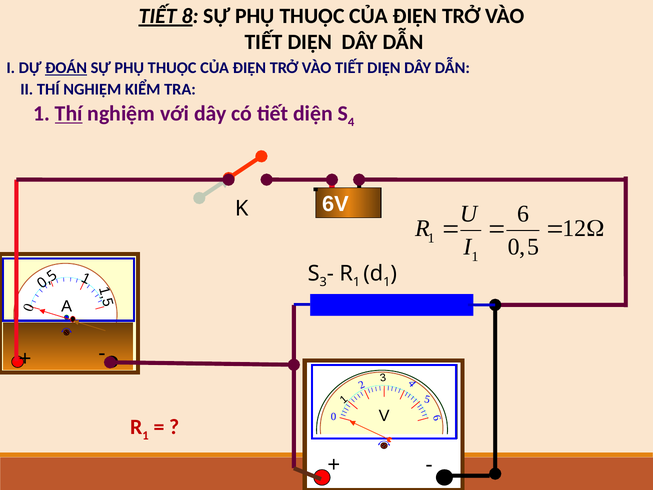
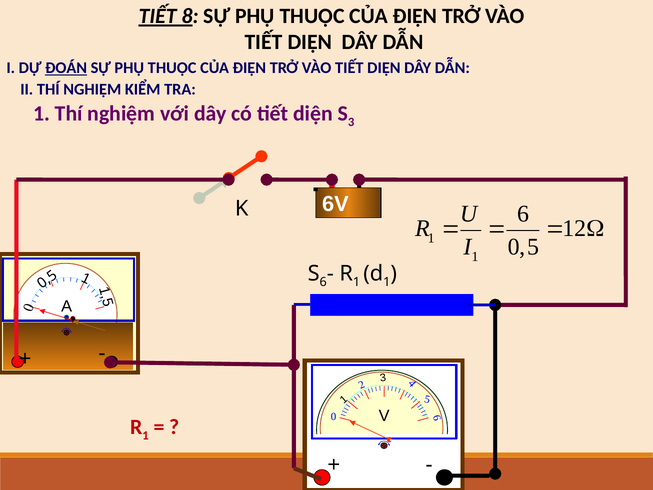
Thí at (69, 114) underline: present -> none
4 at (351, 122): 4 -> 3
3 at (323, 282): 3 -> 6
